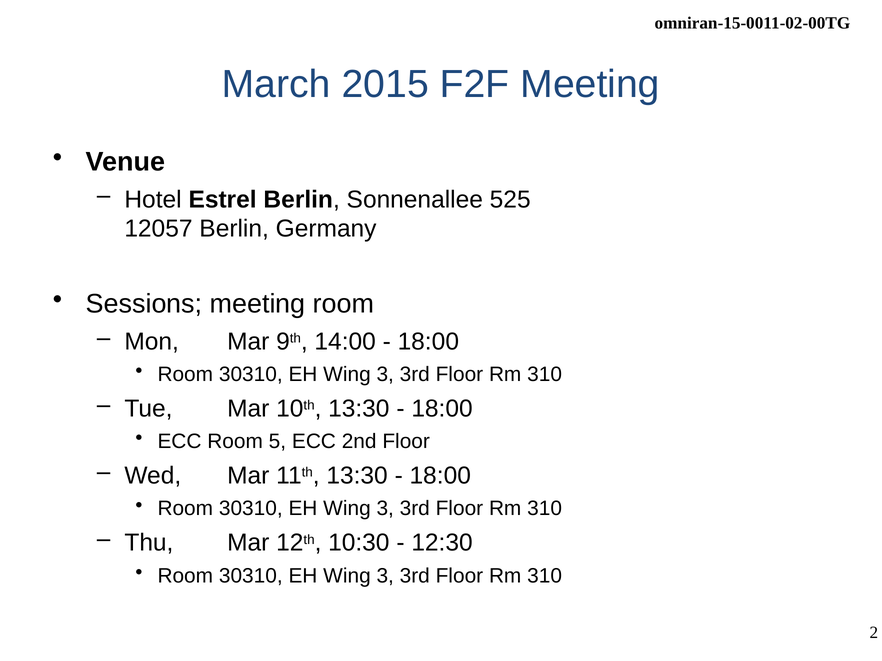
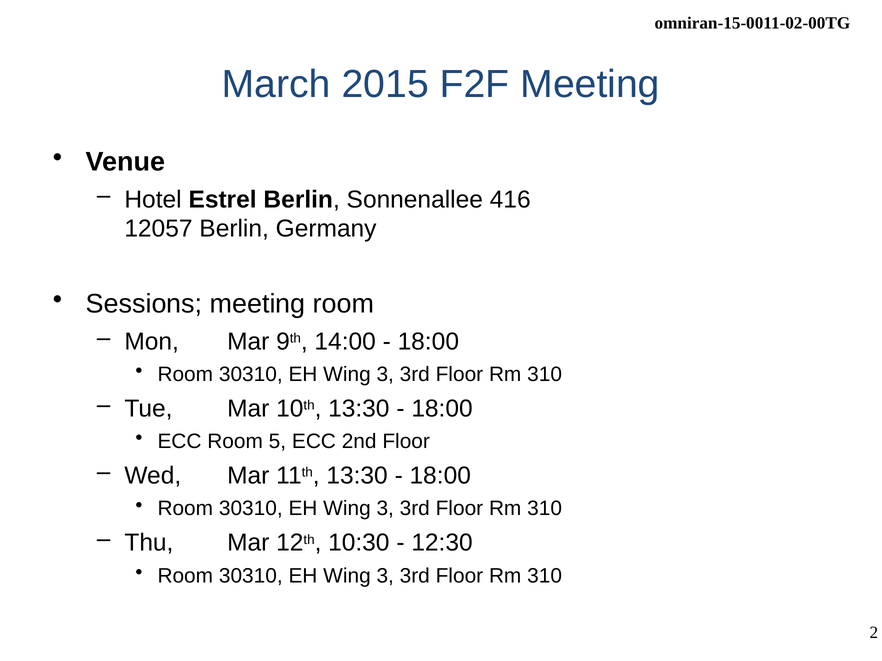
525: 525 -> 416
